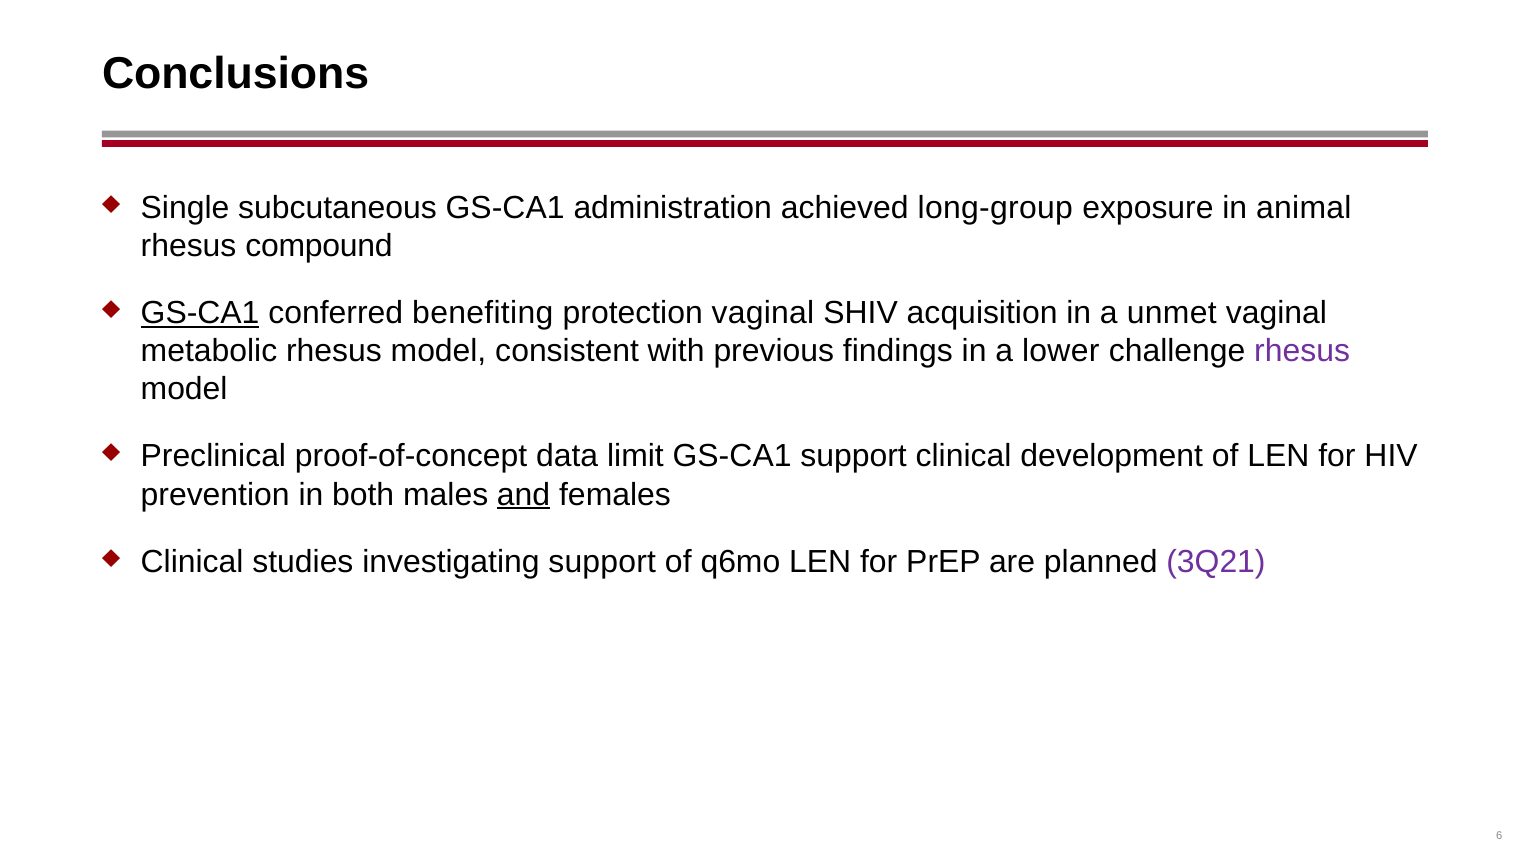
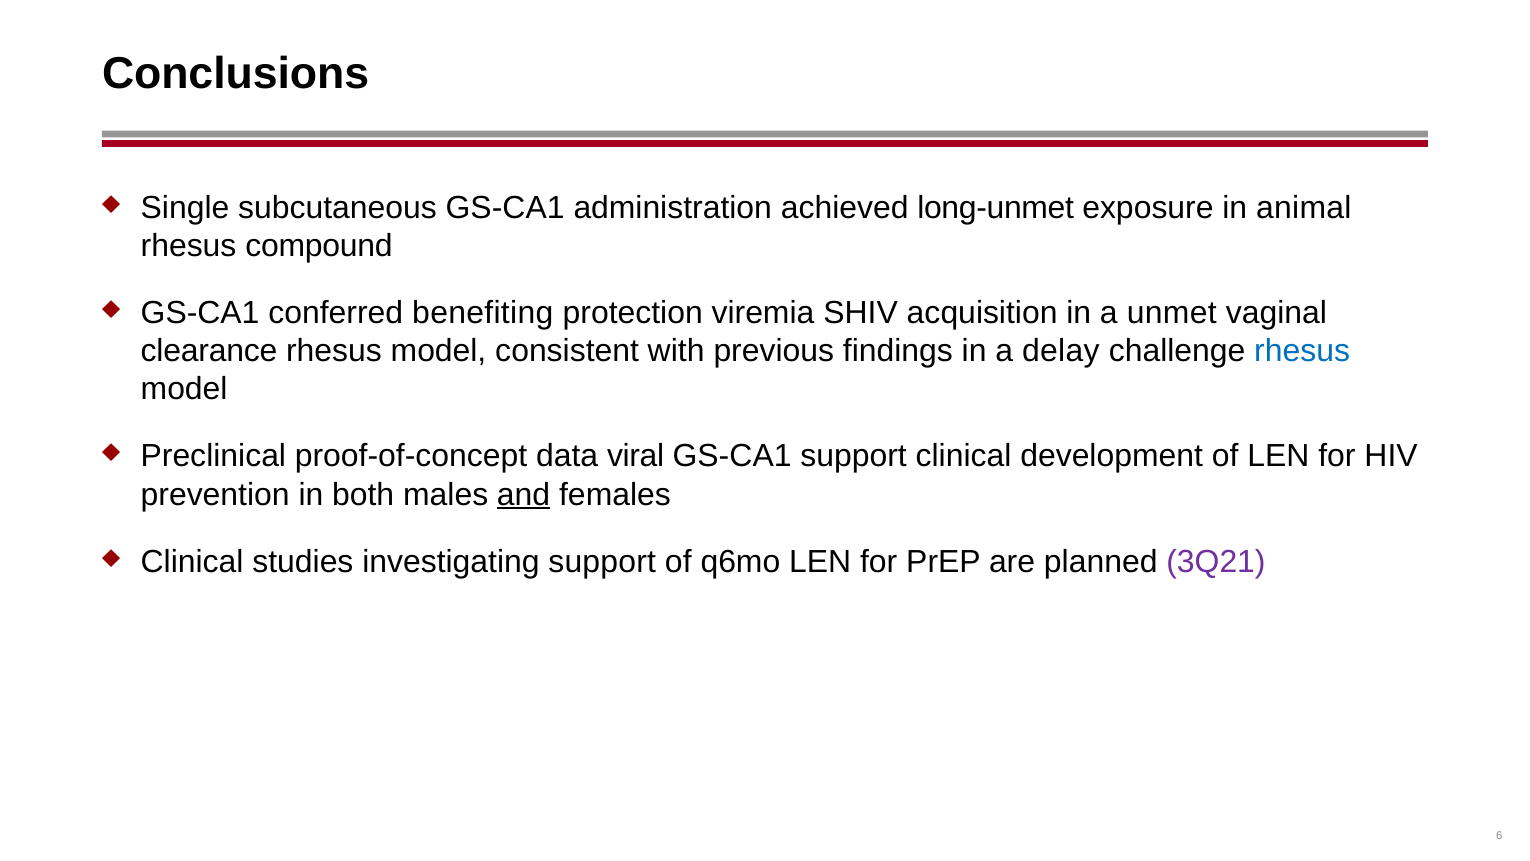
long-group: long-group -> long-unmet
GS-CA1 at (200, 313) underline: present -> none
protection vaginal: vaginal -> viremia
metabolic: metabolic -> clearance
lower: lower -> delay
rhesus at (1302, 351) colour: purple -> blue
limit: limit -> viral
